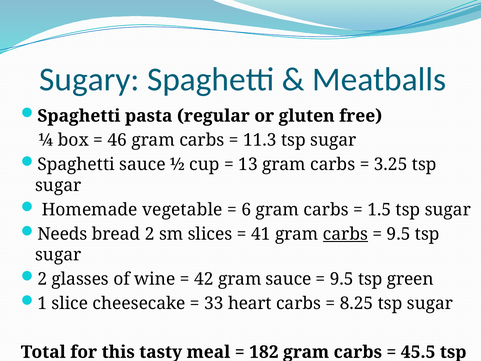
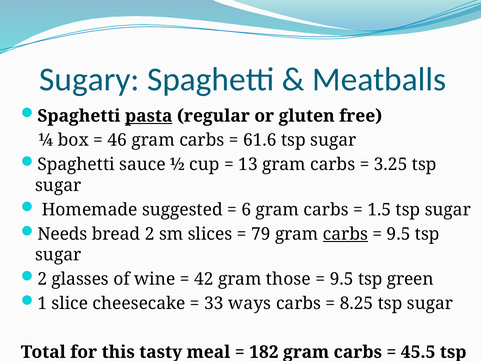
pasta underline: none -> present
11.3: 11.3 -> 61.6
vegetable: vegetable -> suggested
41: 41 -> 79
gram sauce: sauce -> those
heart: heart -> ways
